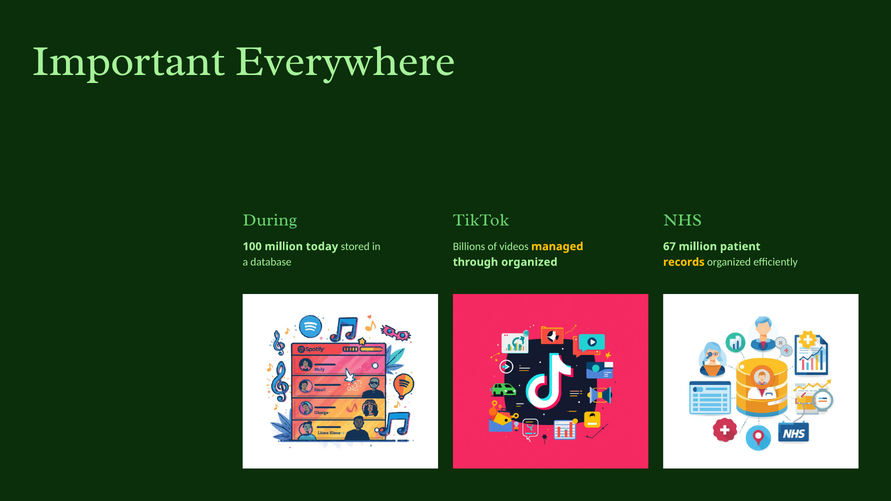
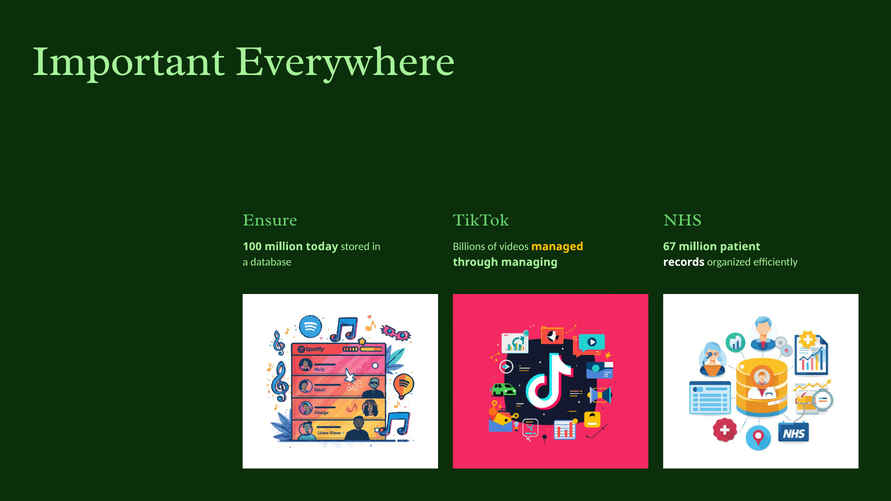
During: During -> Ensure
through organized: organized -> managing
records colour: yellow -> white
